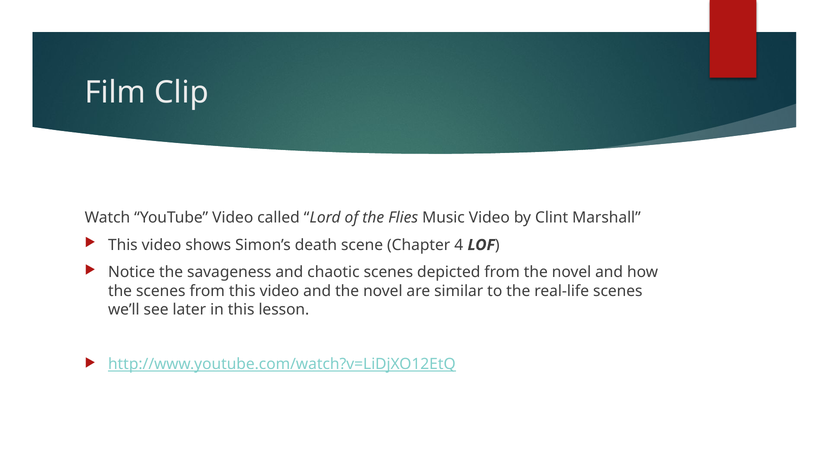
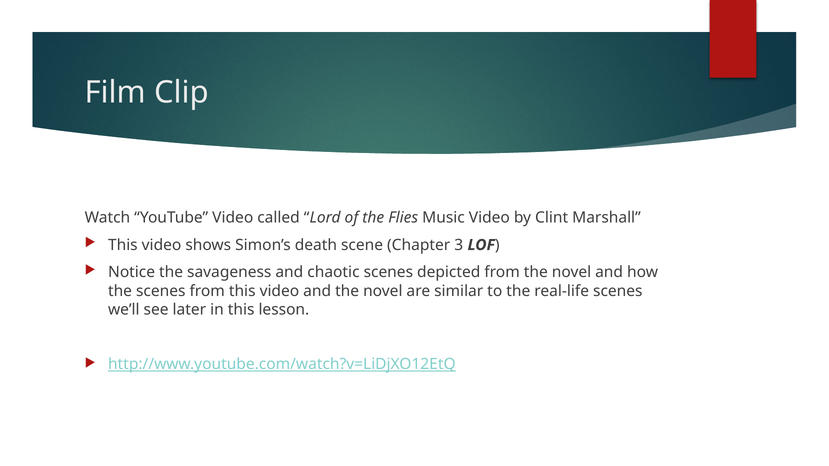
4: 4 -> 3
